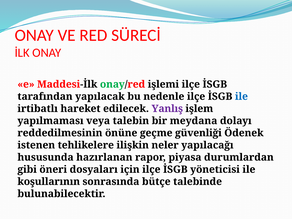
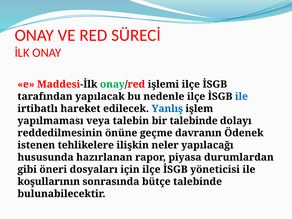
Yanlış colour: purple -> blue
bir meydana: meydana -> talebinde
güvenliği: güvenliği -> davranın
